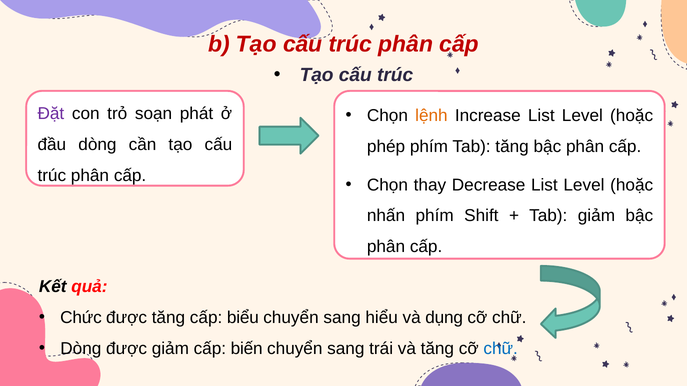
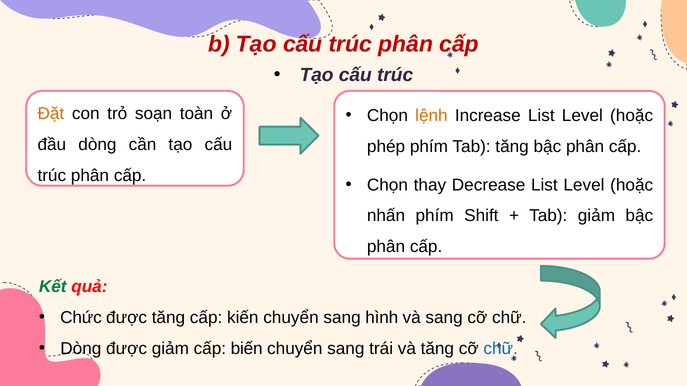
Đặt colour: purple -> orange
phát: phát -> toàn
Kết colour: black -> green
biểu: biểu -> kiến
hiểu: hiểu -> hình
và dụng: dụng -> sang
